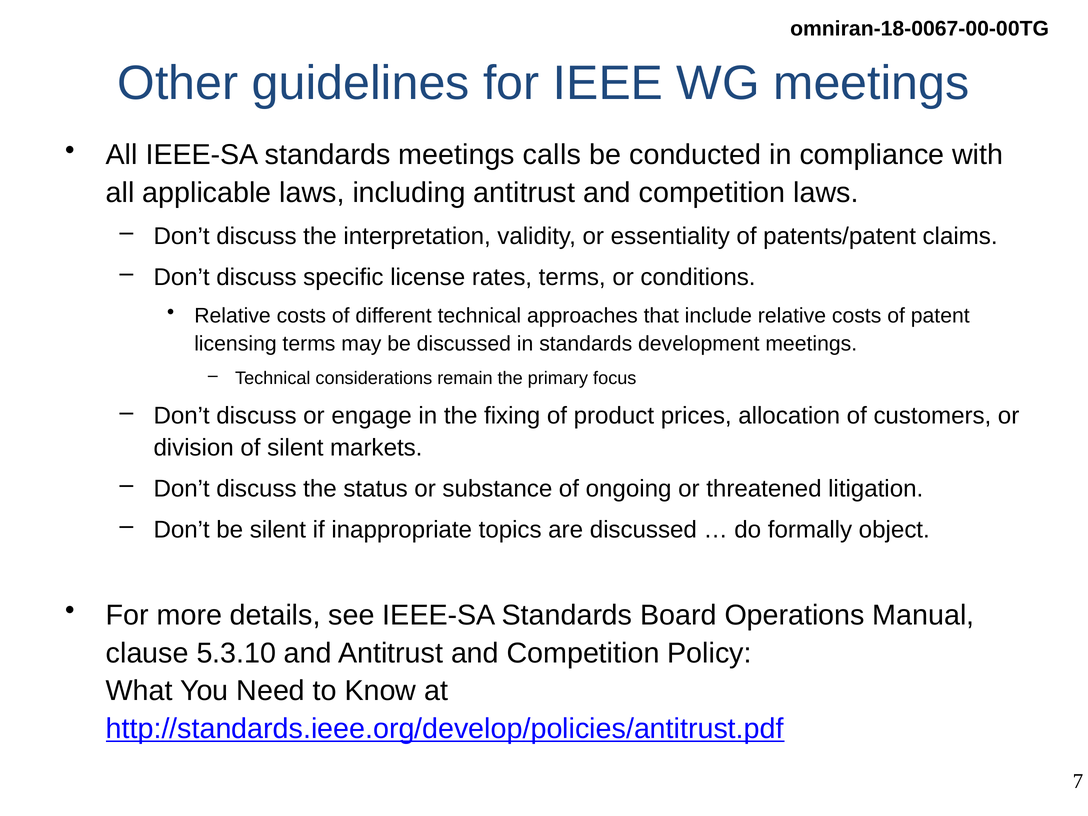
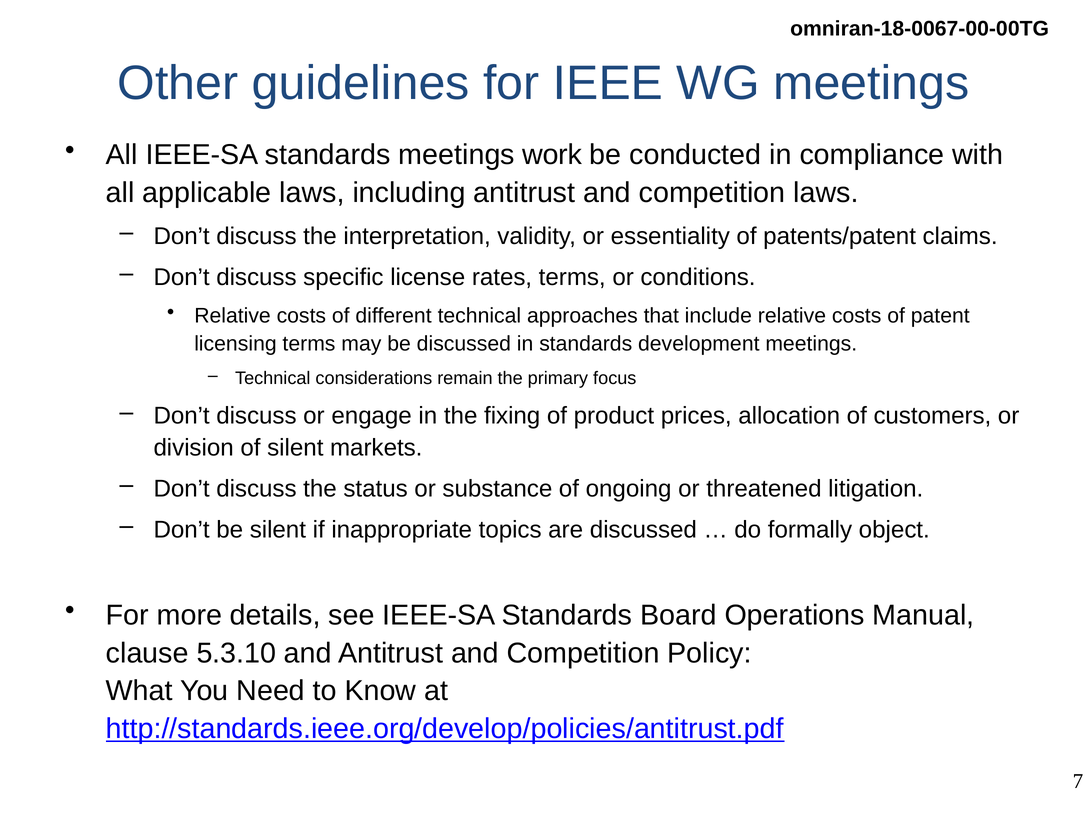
calls: calls -> work
